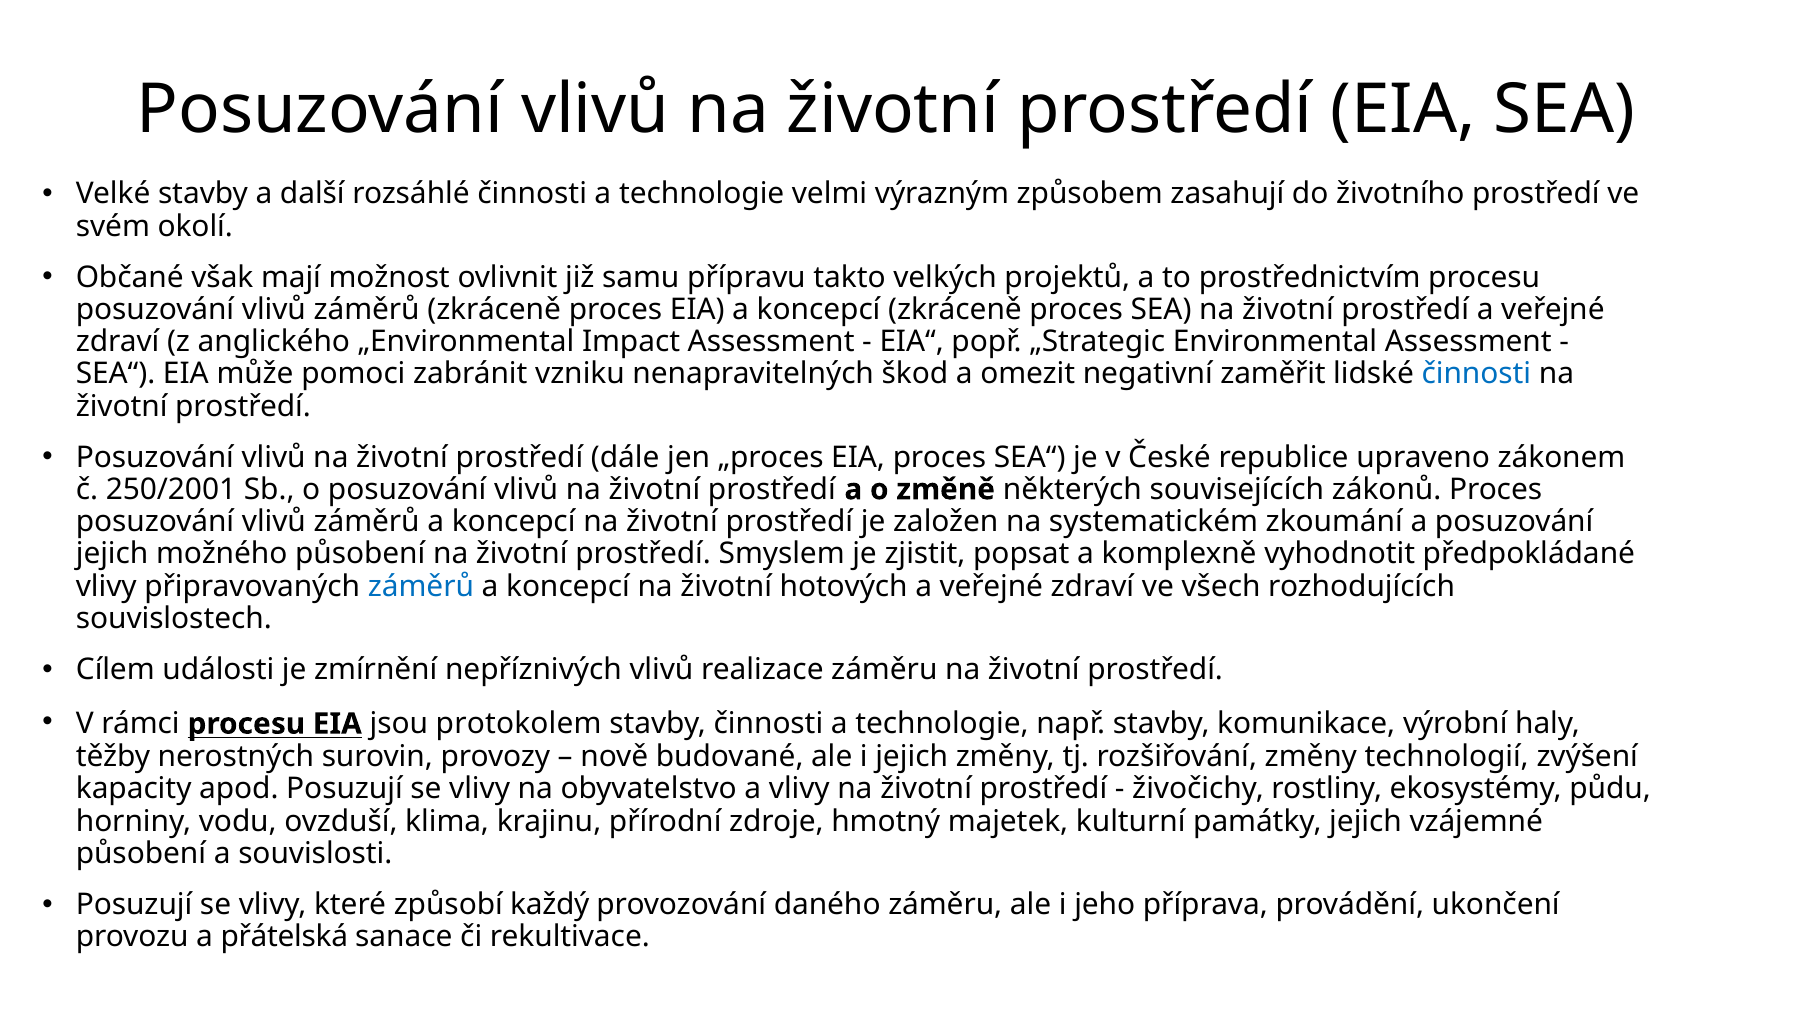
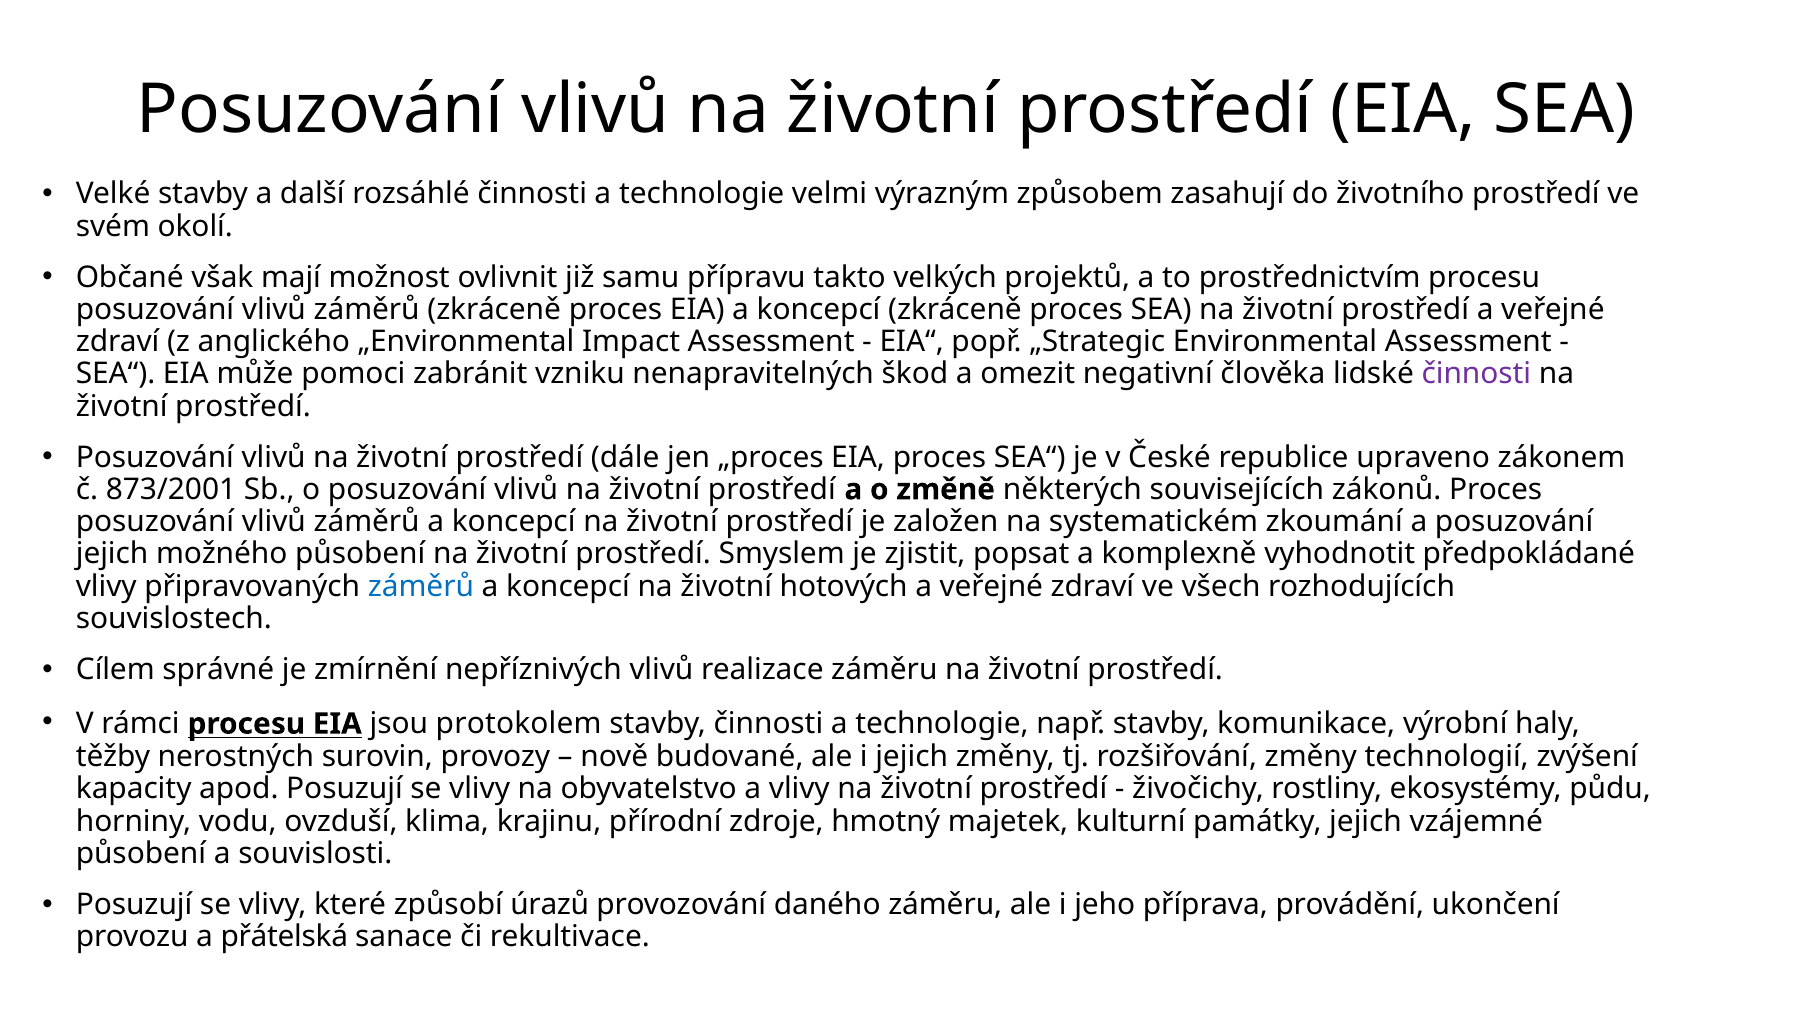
zaměřit: zaměřit -> člověka
činnosti at (1476, 374) colour: blue -> purple
250/2001: 250/2001 -> 873/2001
události: události -> správné
každý: každý -> úrazů
